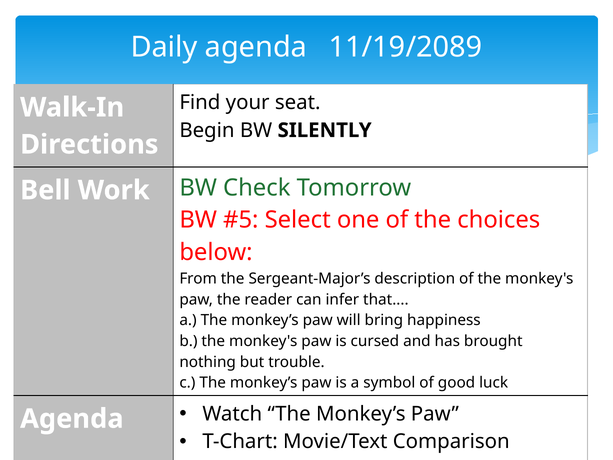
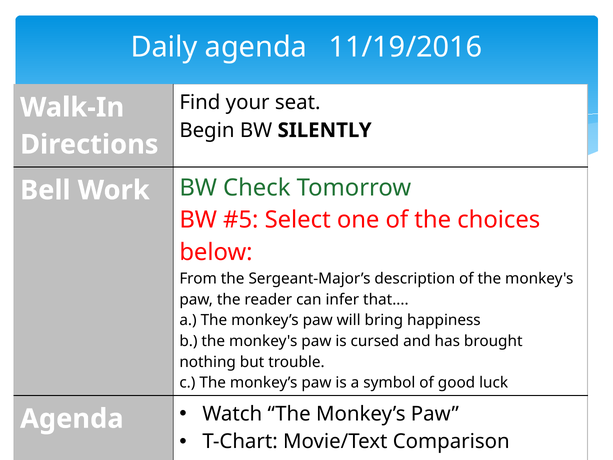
11/19/2089: 11/19/2089 -> 11/19/2016
